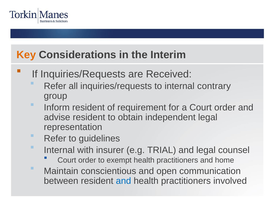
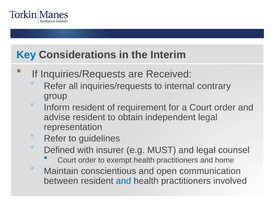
Key colour: orange -> blue
Internal at (59, 150): Internal -> Defined
TRIAL: TRIAL -> MUST
